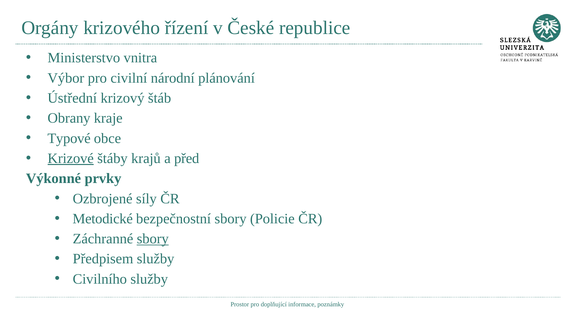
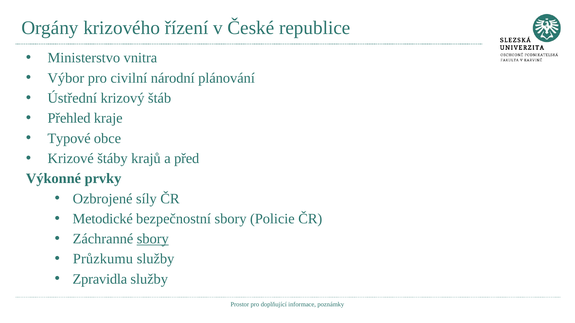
Obrany: Obrany -> Přehled
Krizové underline: present -> none
Předpisem: Předpisem -> Průzkumu
Civilního: Civilního -> Zpravidla
